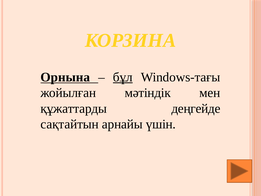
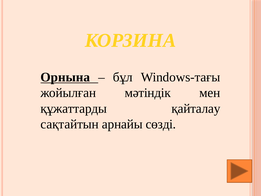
бұл underline: present -> none
деңгейде: деңгейде -> қайталау
үшін: үшін -> сөзді
